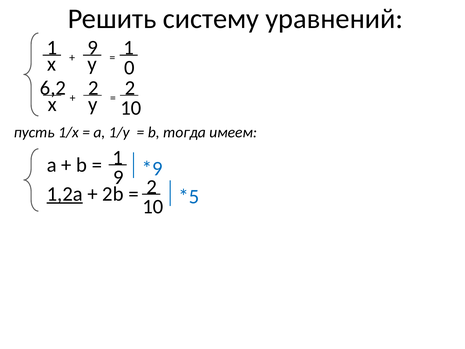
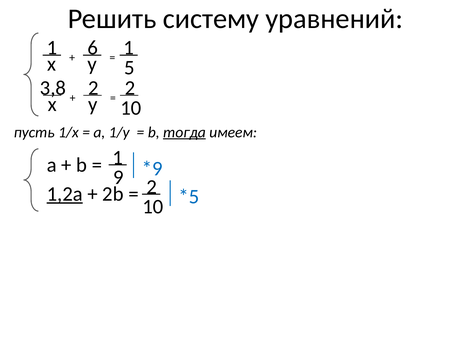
9 at (93, 48): 9 -> 6
0: 0 -> 5
6,2: 6,2 -> 3,8
тогда underline: none -> present
